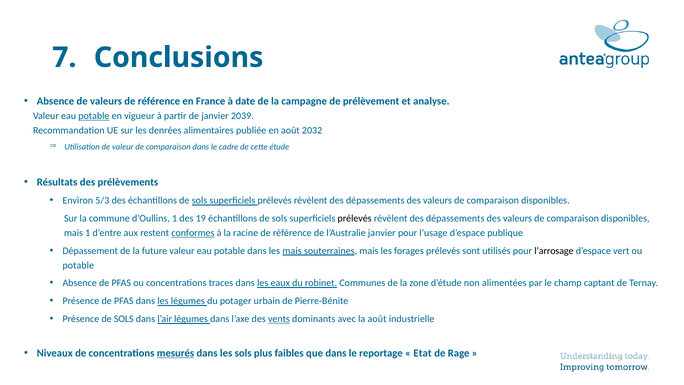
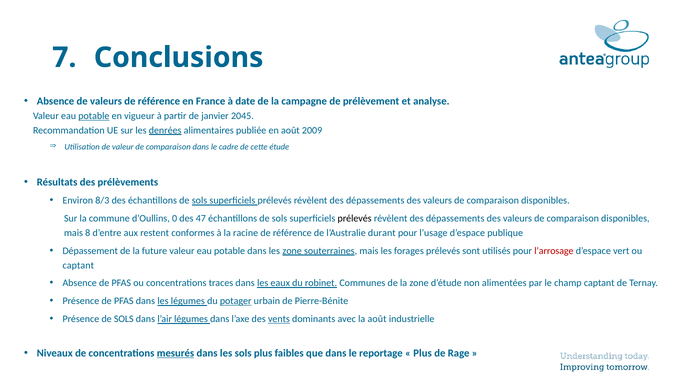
2039: 2039 -> 2045
denrées underline: none -> present
2032: 2032 -> 2009
5/3: 5/3 -> 8/3
d’Oullins 1: 1 -> 0
19: 19 -> 47
mais 1: 1 -> 8
conformes underline: present -> none
l’Australie janvier: janvier -> durant
les mais: mais -> zone
l’arrosage colour: black -> red
potable at (78, 265): potable -> captant
potager underline: none -> present
Etat at (423, 353): Etat -> Plus
